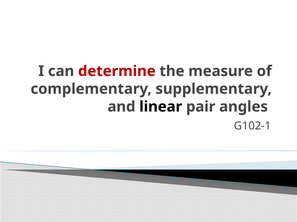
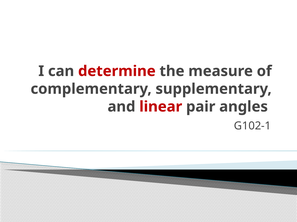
linear colour: black -> red
